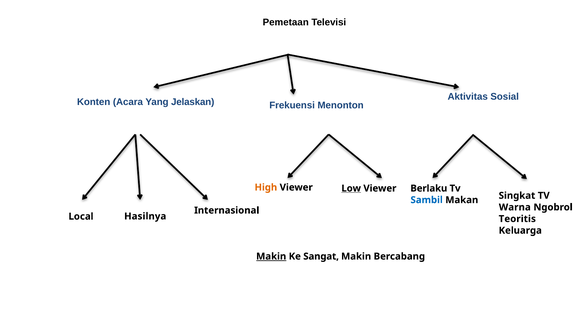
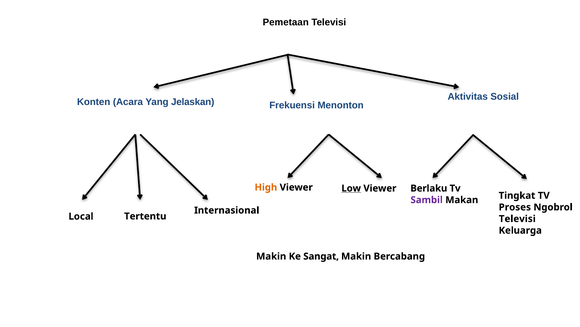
Sambil colour: blue -> purple
Singkat: Singkat -> Tingkat
Warna: Warna -> Proses
Hasilnya: Hasilnya -> Tertentu
Teoritis at (517, 218): Teoritis -> Televisi
Makin at (271, 256) underline: present -> none
